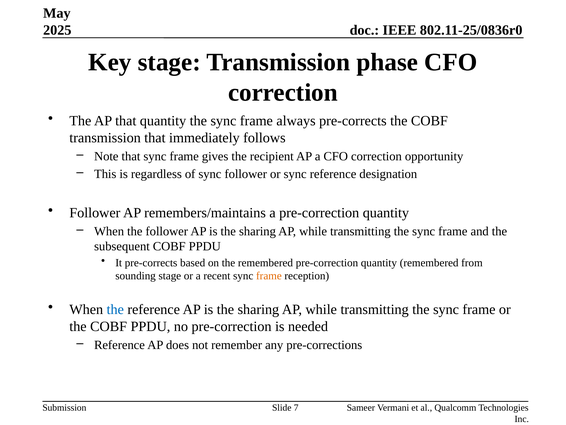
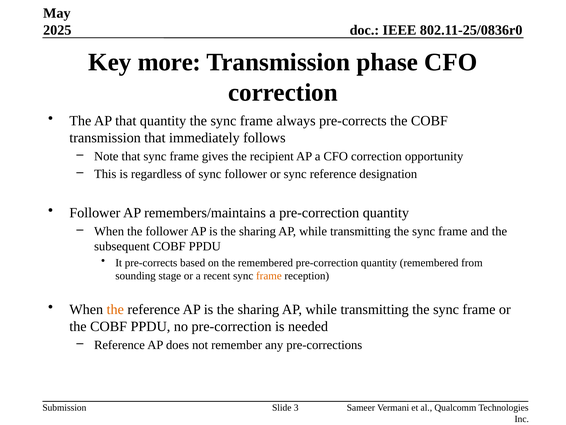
Key stage: stage -> more
the at (115, 309) colour: blue -> orange
7: 7 -> 3
